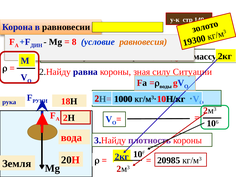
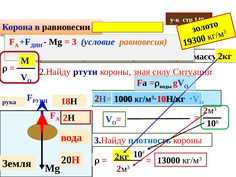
8 at (74, 42): 8 -> 3
равна: равна -> ртути
плотность colour: purple -> blue
20985: 20985 -> 13000
